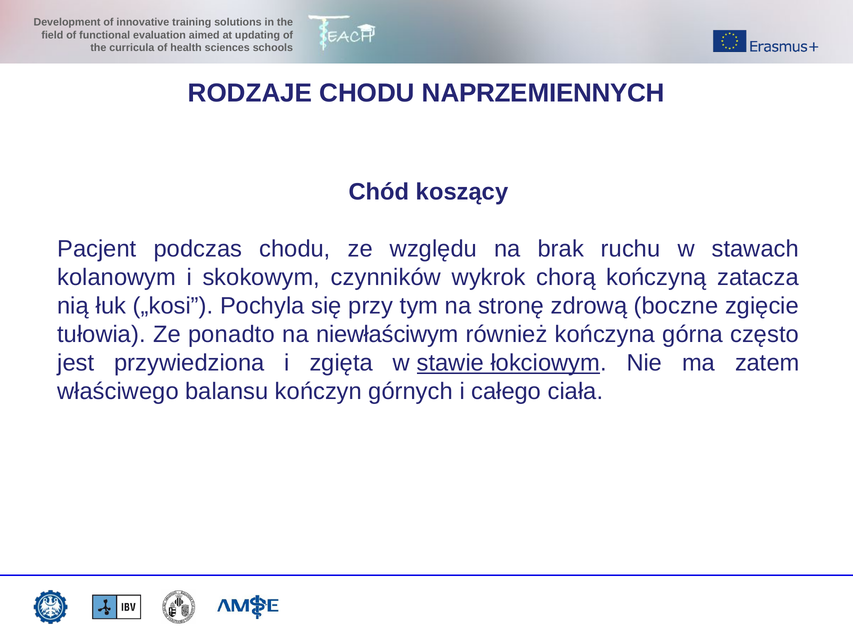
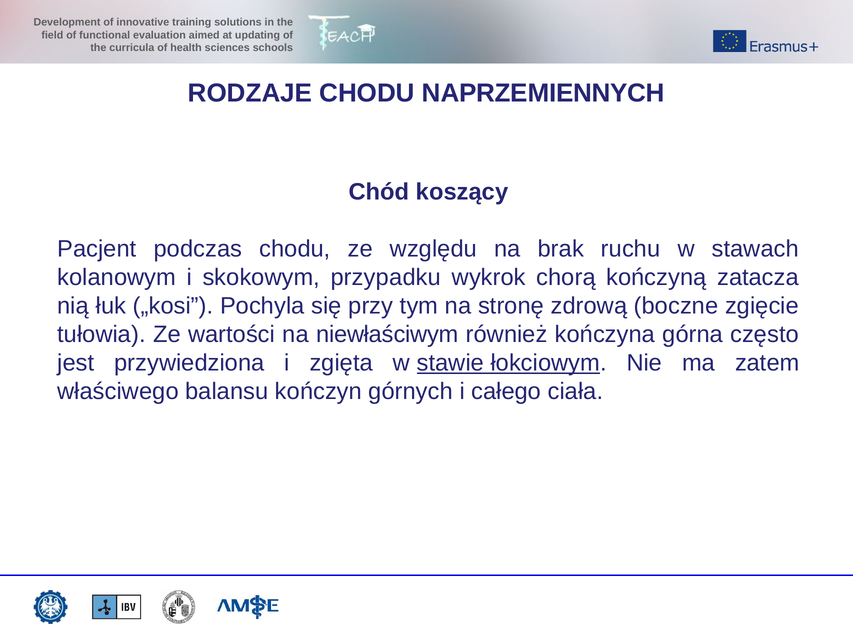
czynników: czynników -> przypadku
ponadto: ponadto -> wartości
